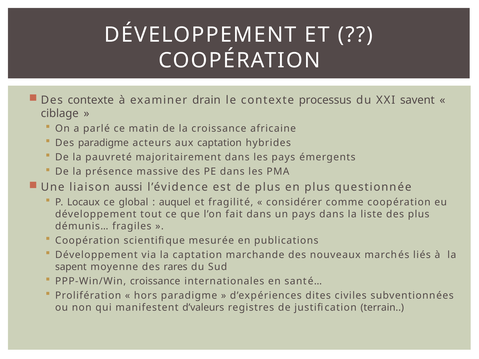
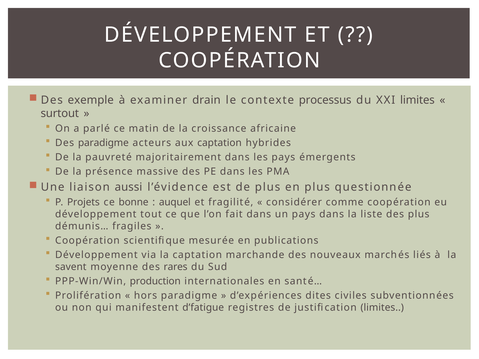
Des contexte: contexte -> exemple
XXI savent: savent -> limites
ciblage: ciblage -> surtout
Locaux: Locaux -> Projets
global: global -> bonne
sapent: sapent -> savent
PPP-Win/Win croissance: croissance -> production
d’valeurs: d’valeurs -> d’fatigue
justification terrain: terrain -> limites
